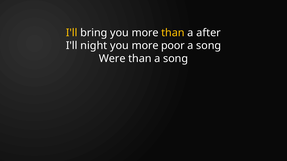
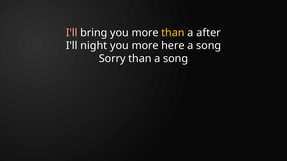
I'll at (72, 33) colour: yellow -> pink
poor: poor -> here
Were: Were -> Sorry
